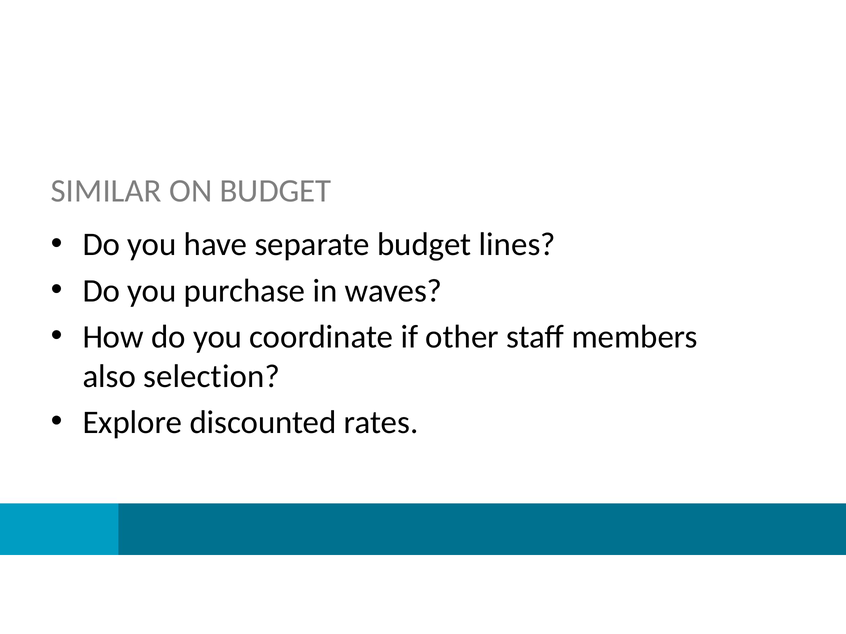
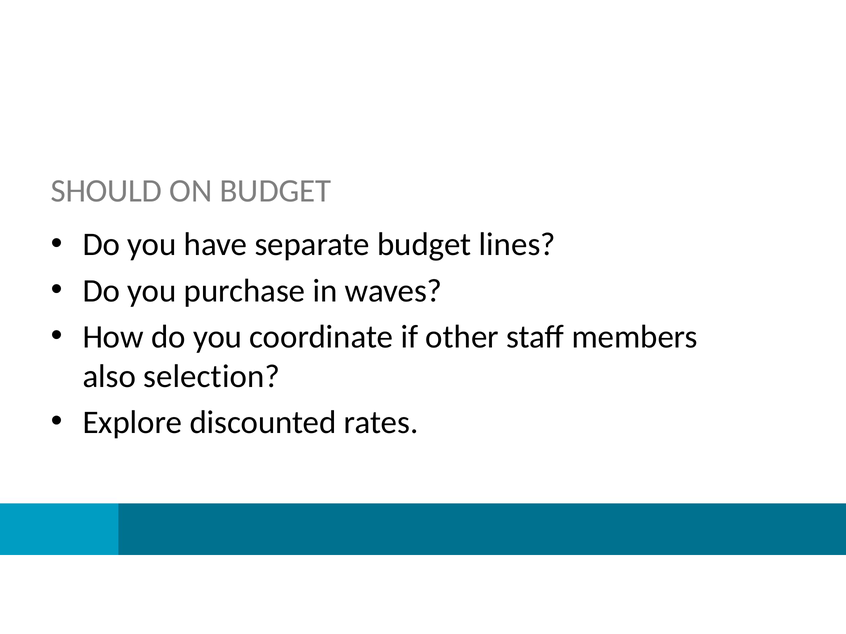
SIMILAR: SIMILAR -> SHOULD
